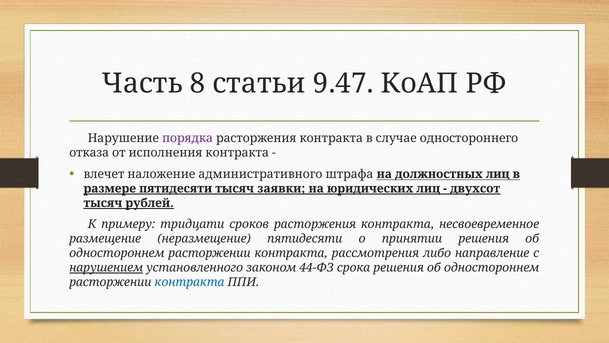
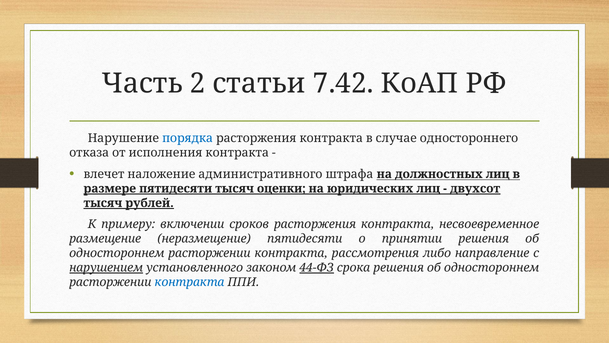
8: 8 -> 2
9.47: 9.47 -> 7.42
порядка colour: purple -> blue
заявки: заявки -> оценки
тридцати: тридцати -> включении
44-ФЗ underline: none -> present
